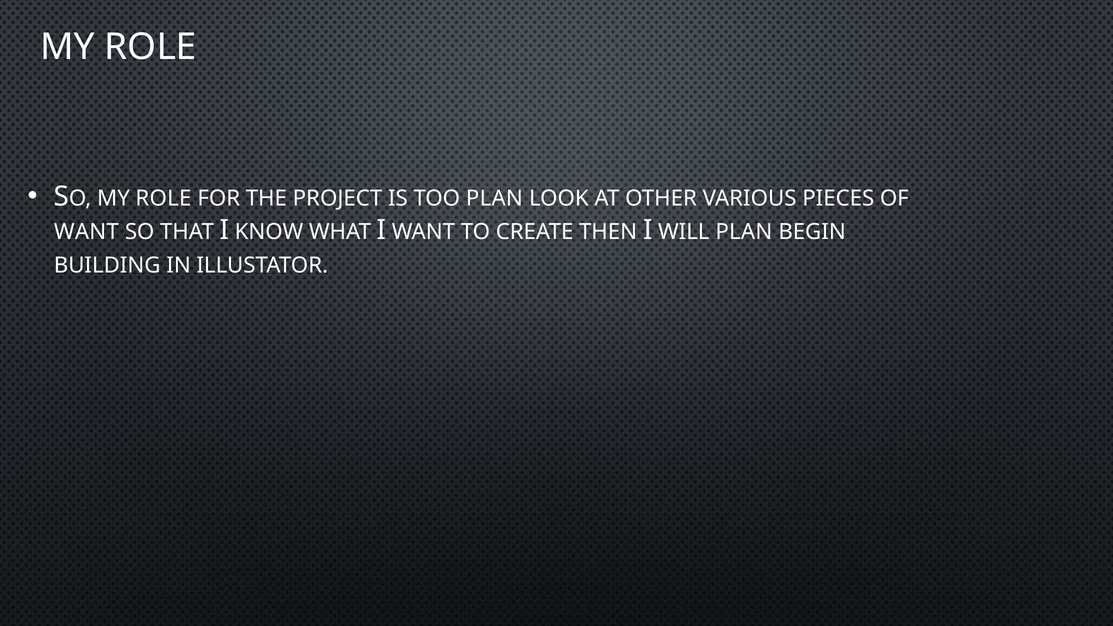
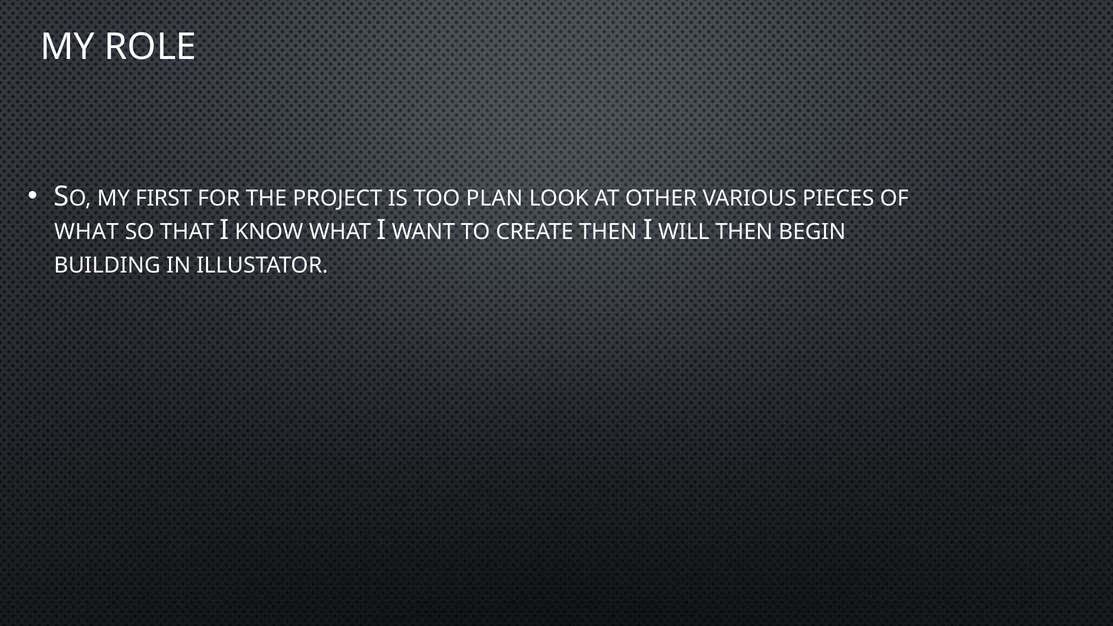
ROLE at (163, 199): ROLE -> FIRST
WANT at (86, 232): WANT -> WHAT
WILL PLAN: PLAN -> THEN
